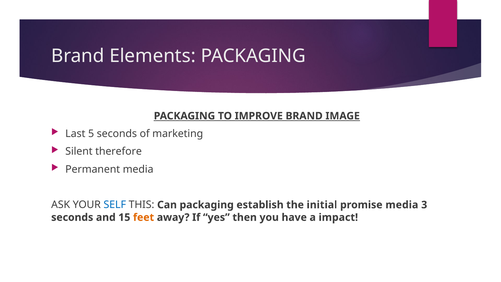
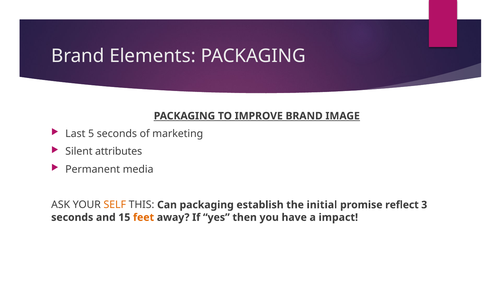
therefore: therefore -> attributes
SELF colour: blue -> orange
promise media: media -> reflect
